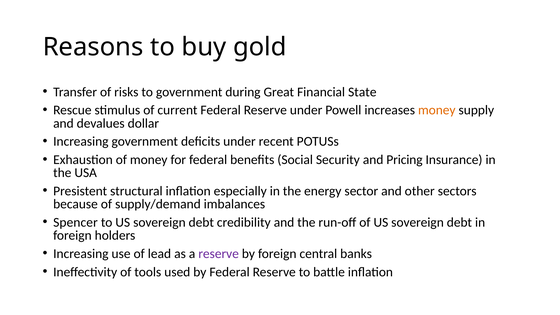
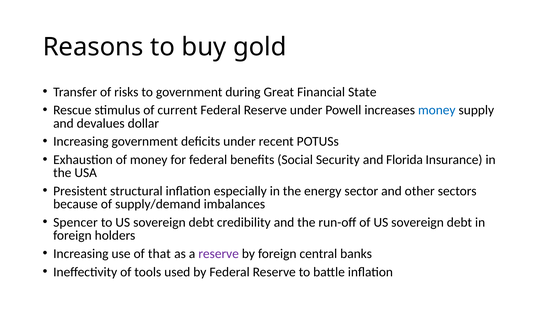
money at (437, 110) colour: orange -> blue
Pricing: Pricing -> Florida
lead: lead -> that
